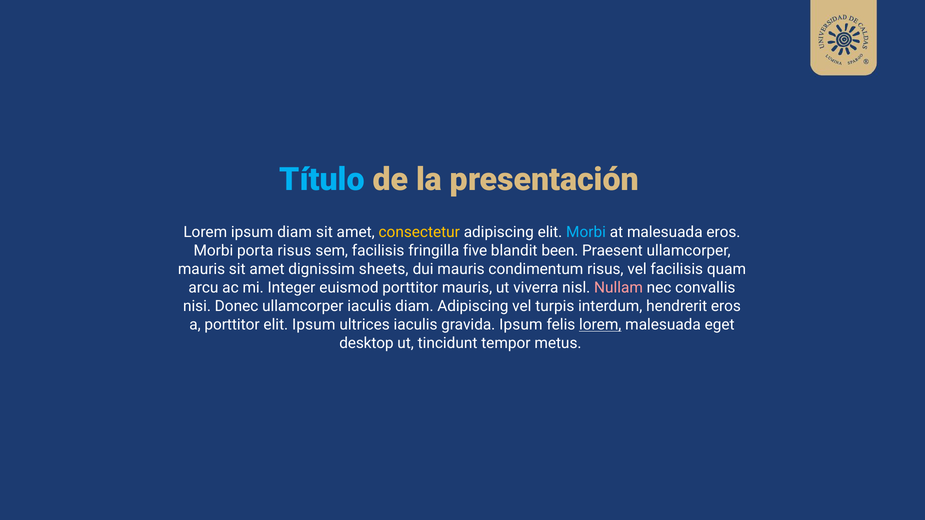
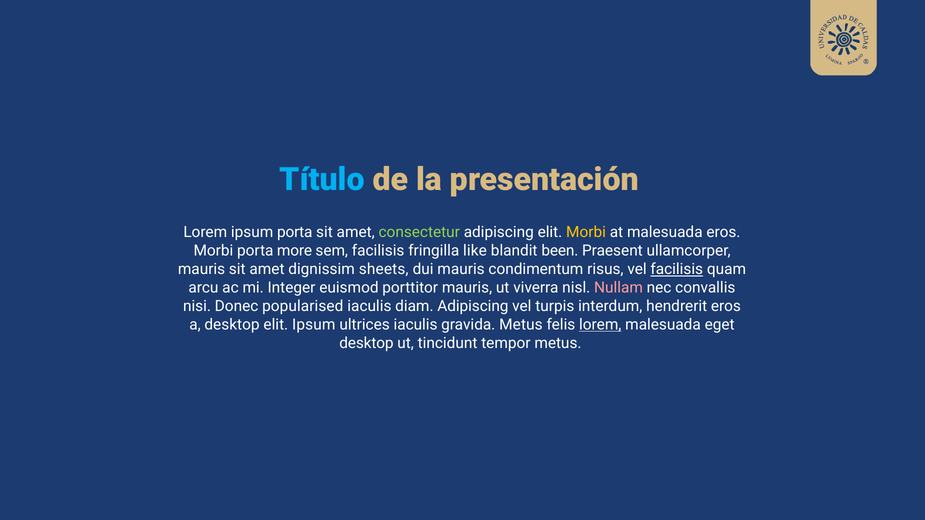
ipsum diam: diam -> porta
consectetur colour: yellow -> light green
Morbi at (586, 232) colour: light blue -> yellow
porta risus: risus -> more
five: five -> like
facilisis at (677, 269) underline: none -> present
Donec ullamcorper: ullamcorper -> popularised
a porttitor: porttitor -> desktop
gravida Ipsum: Ipsum -> Metus
